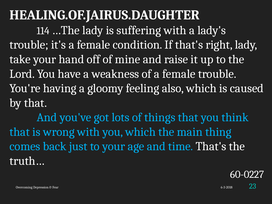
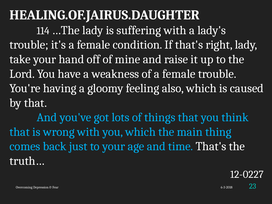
60-0227: 60-0227 -> 12-0227
